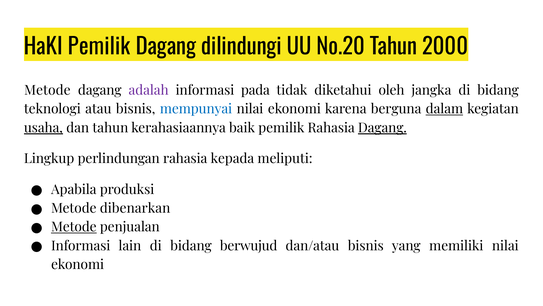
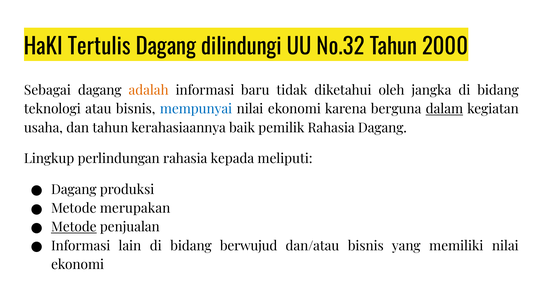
HaKI Pemilik: Pemilik -> Tertulis
No.20: No.20 -> No.32
Metode at (47, 90): Metode -> Sebagai
adalah colour: purple -> orange
pada: pada -> baru
usaha underline: present -> none
Dagang at (382, 128) underline: present -> none
Apabila at (74, 189): Apabila -> Dagang
dibenarkan: dibenarkan -> merupakan
